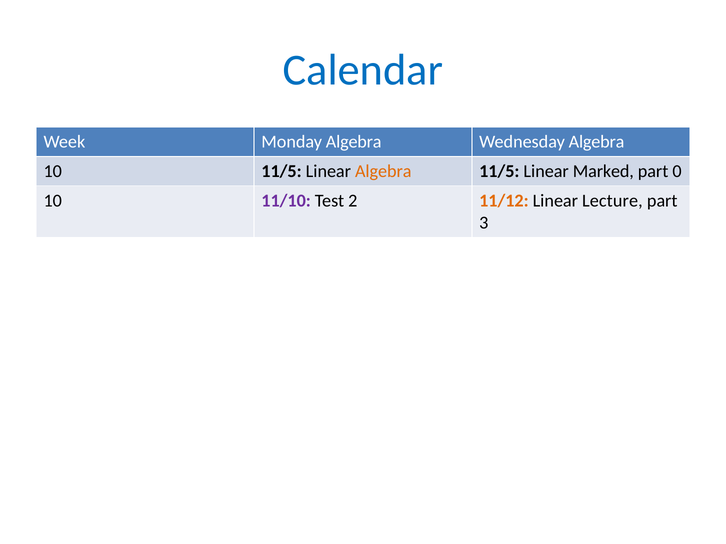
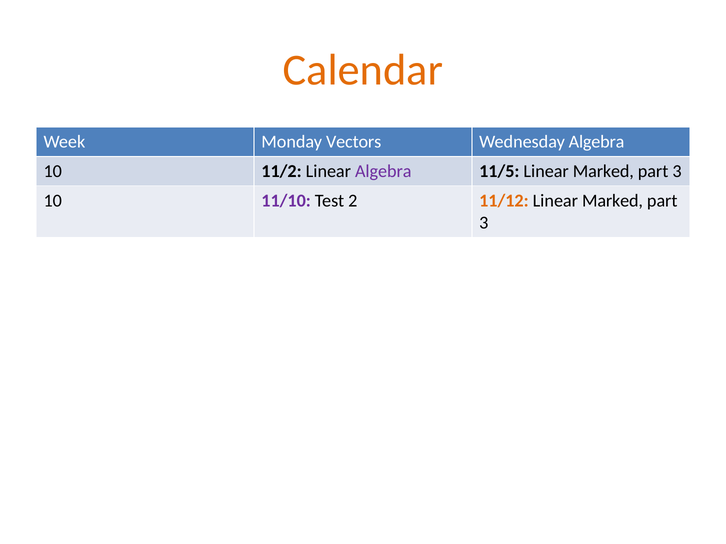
Calendar colour: blue -> orange
Monday Algebra: Algebra -> Vectors
10 11/5: 11/5 -> 11/2
Algebra at (383, 171) colour: orange -> purple
0 at (677, 171): 0 -> 3
Lecture at (612, 201): Lecture -> Marked
